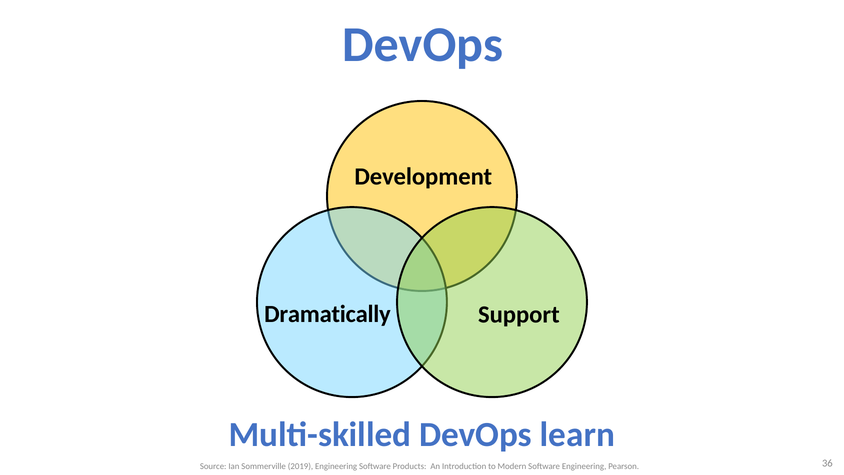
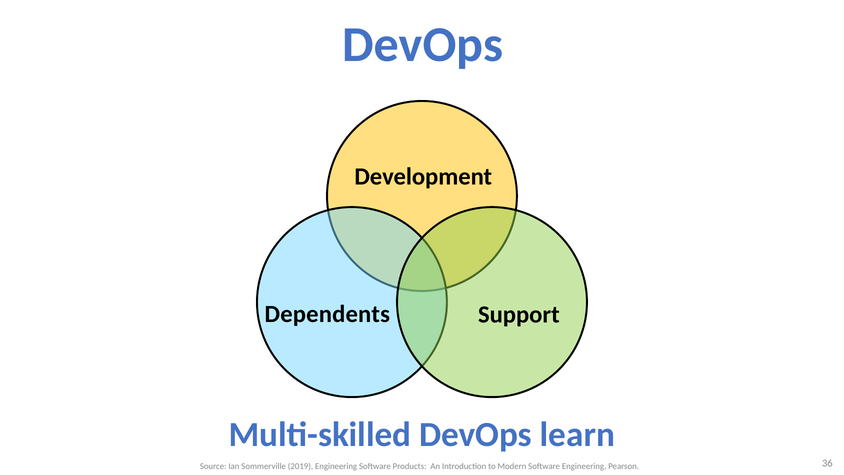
Dramatically: Dramatically -> Dependents
